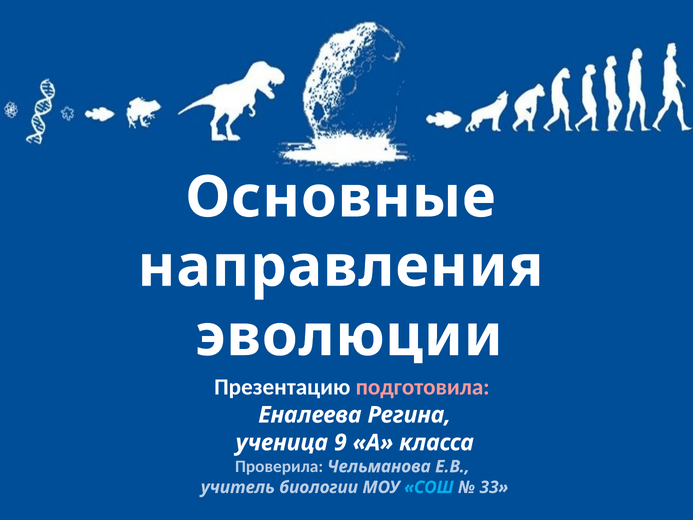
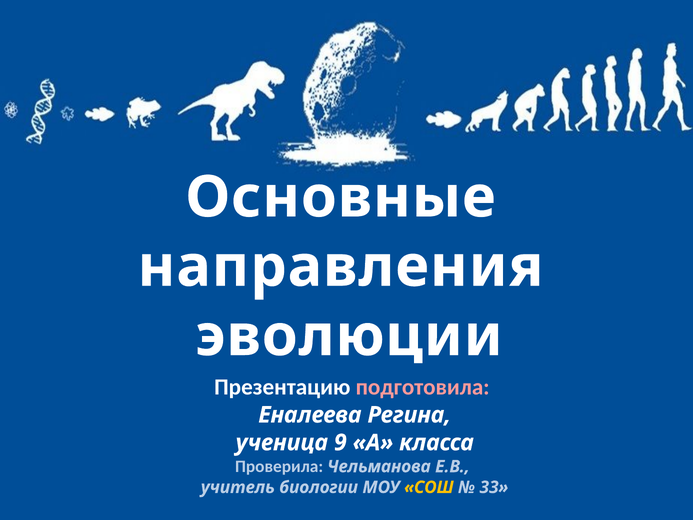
СОШ colour: light blue -> yellow
